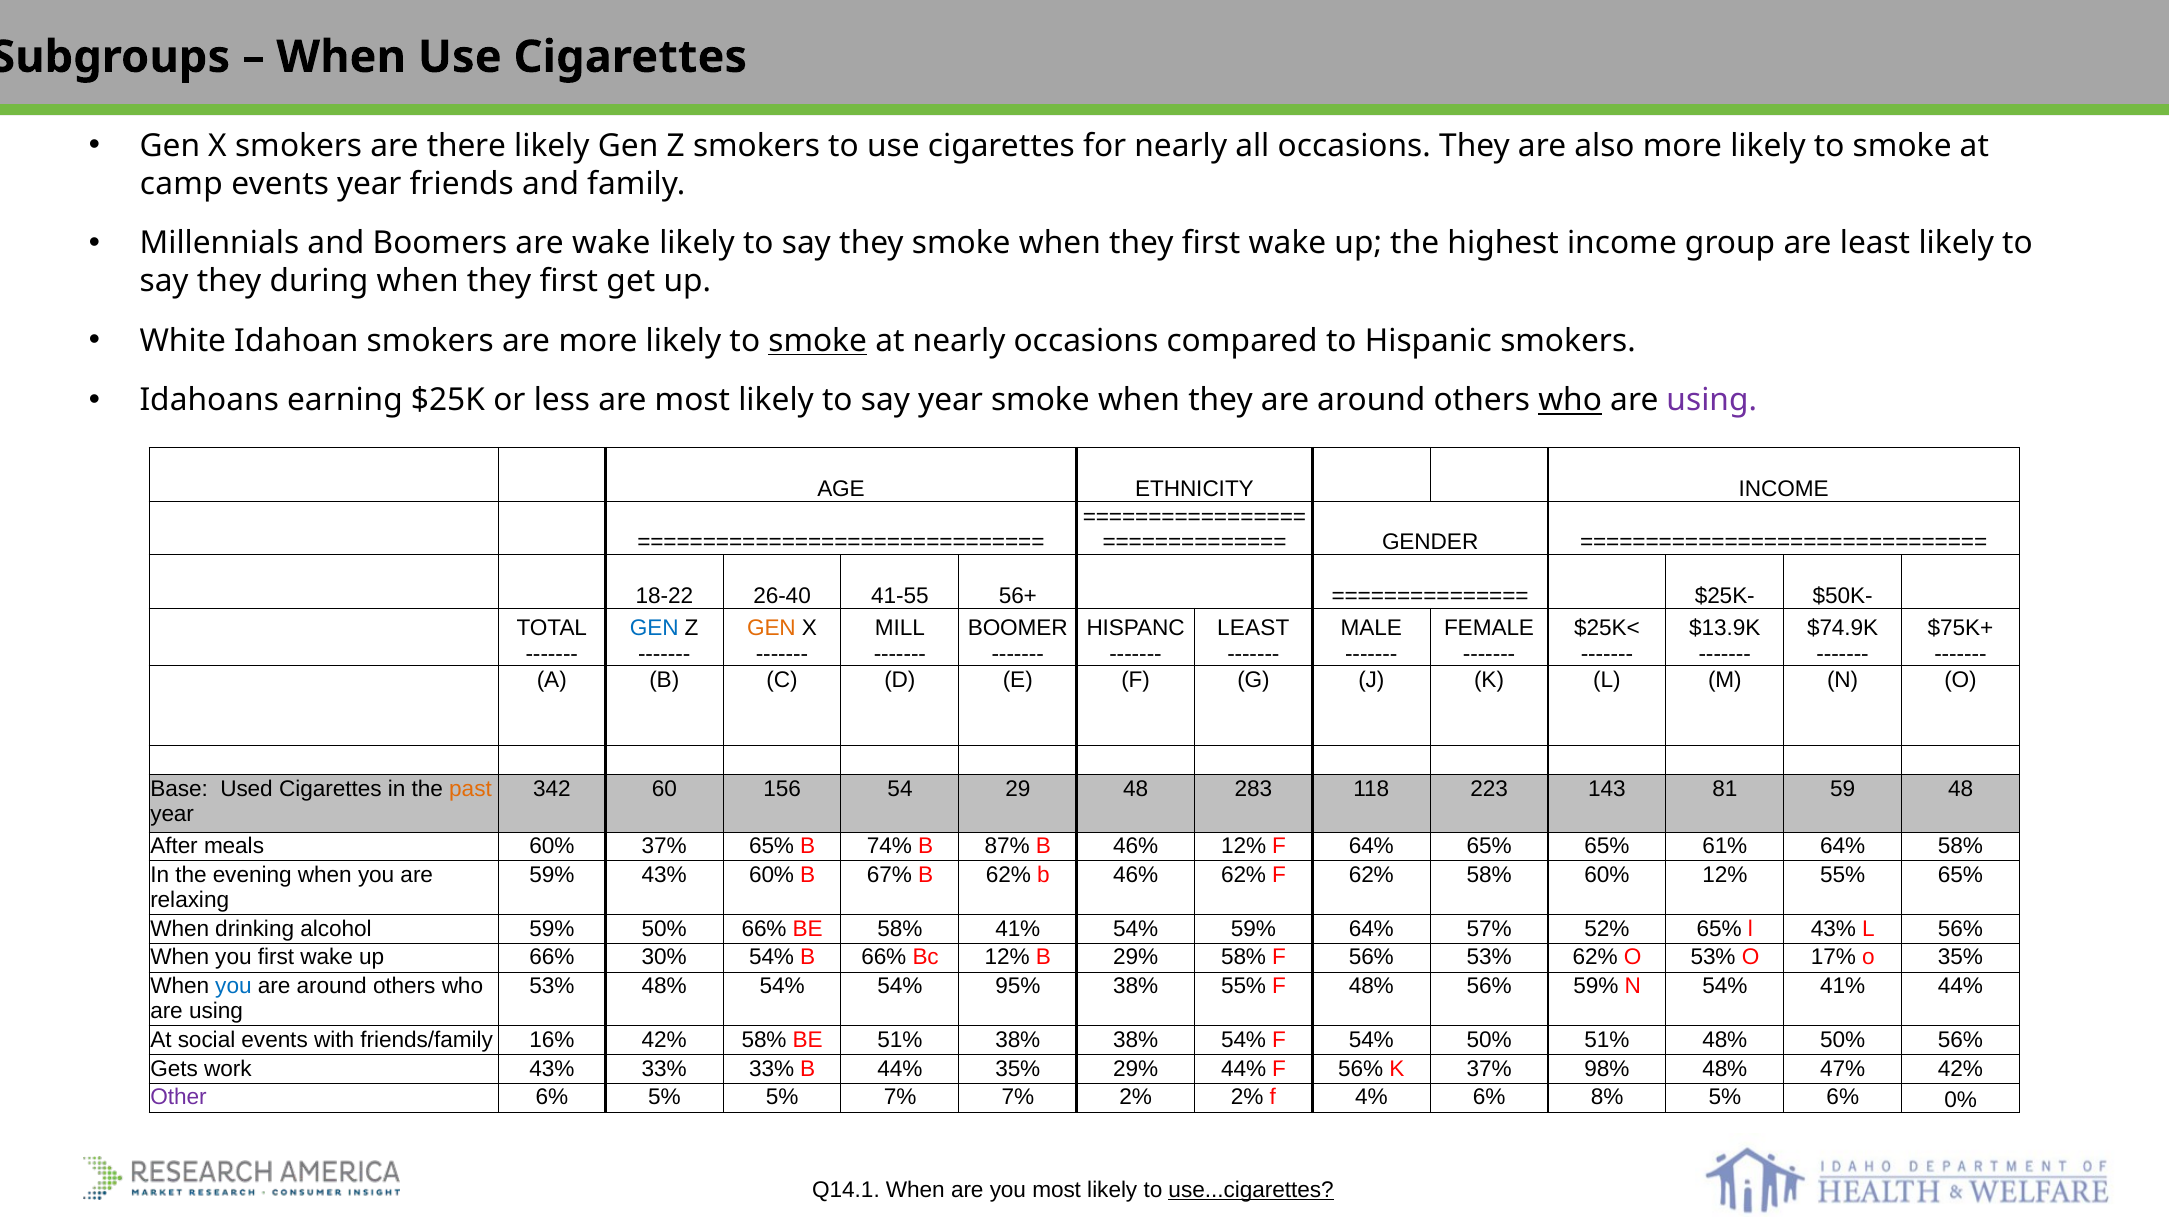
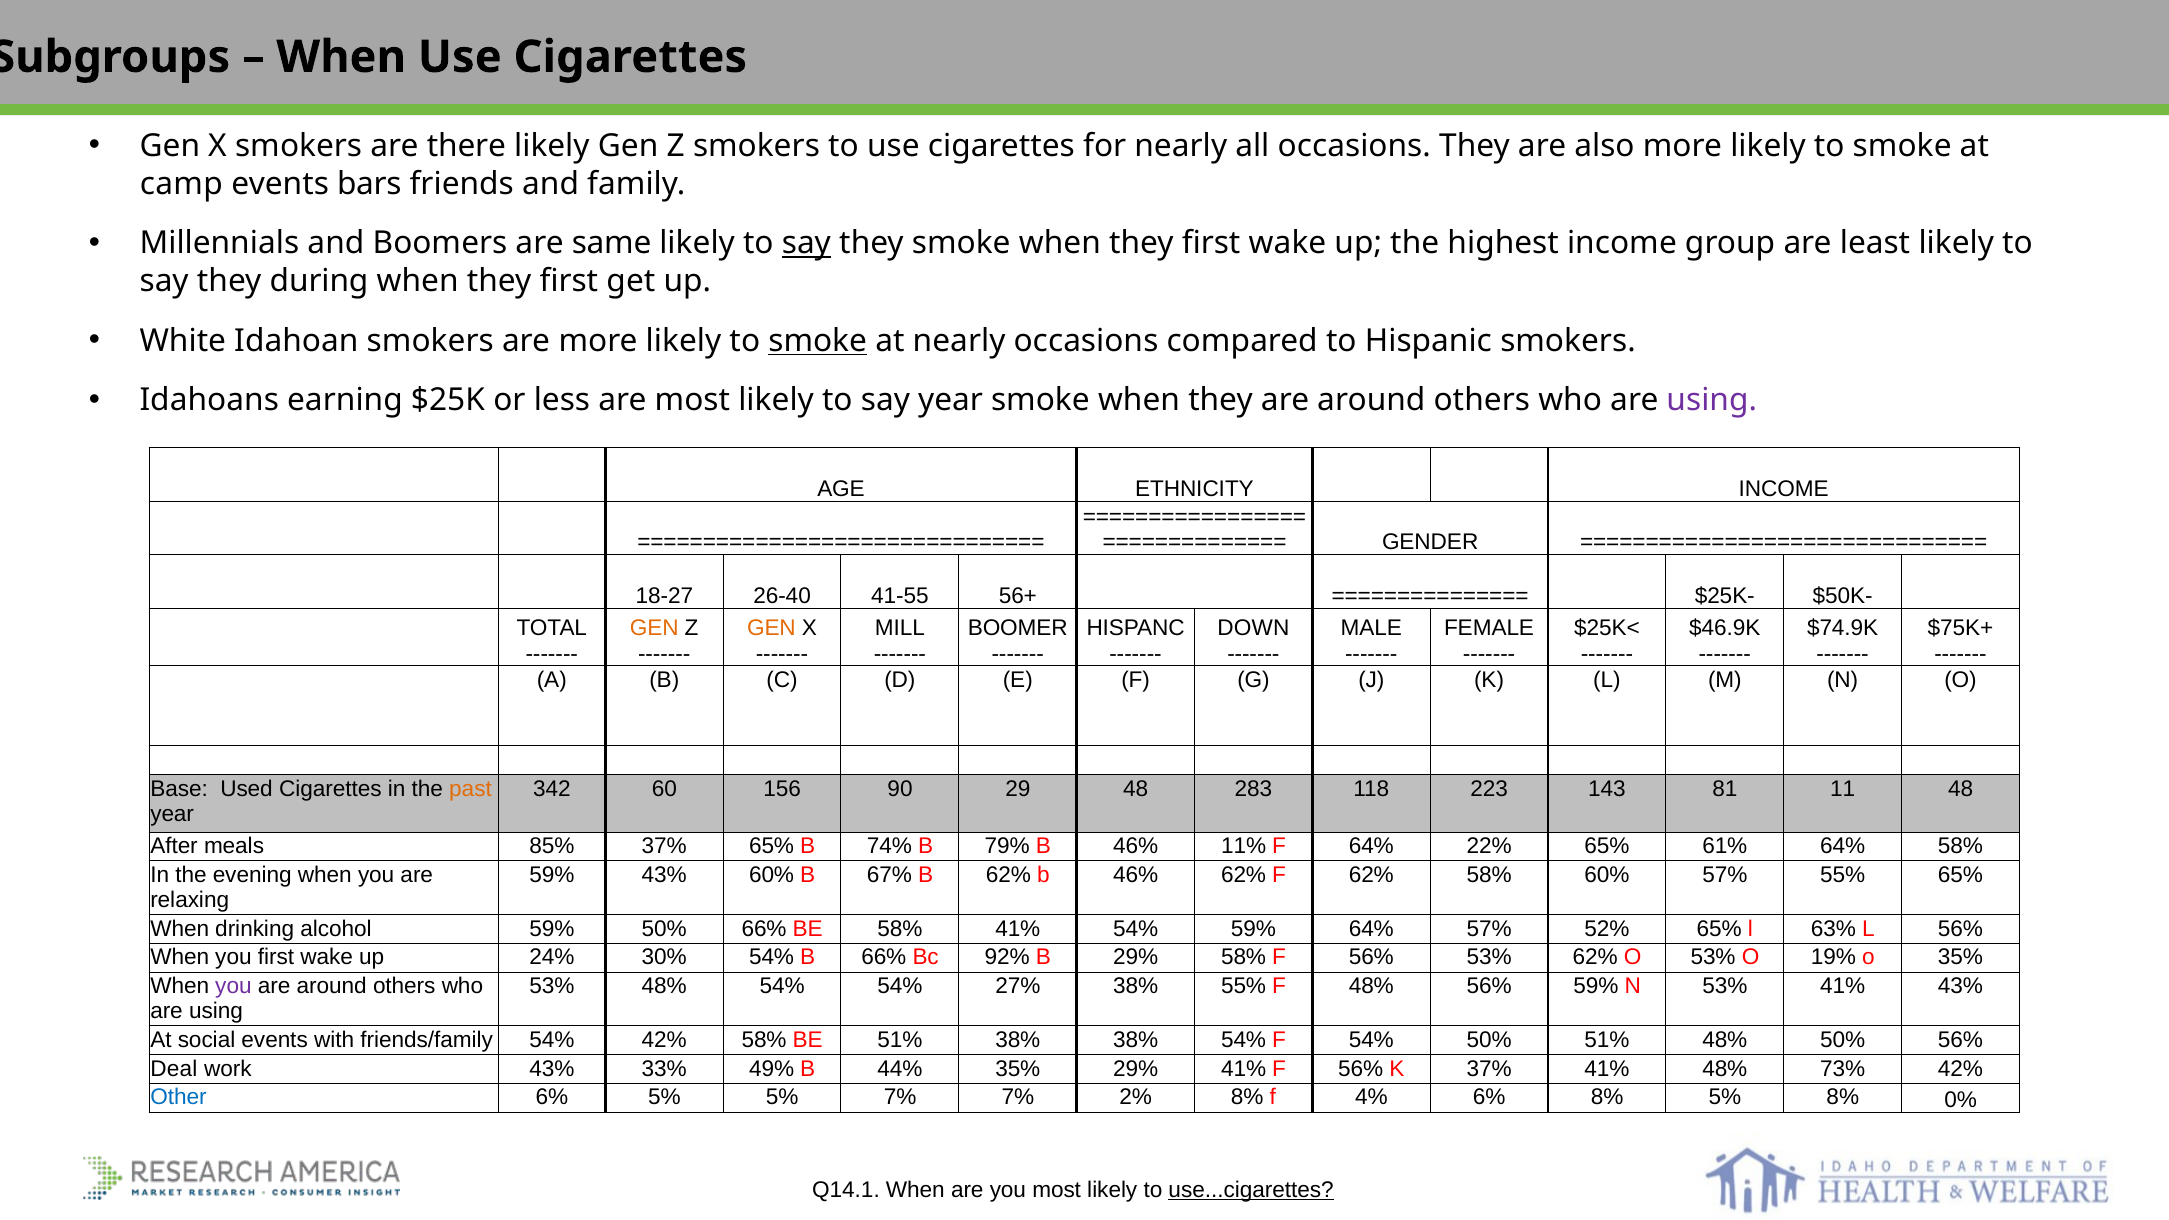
events year: year -> bars
are wake: wake -> same
say at (806, 243) underline: none -> present
who at (1570, 401) underline: present -> none
18-22: 18-22 -> 18-27
GEN at (654, 628) colour: blue -> orange
LEAST at (1253, 628): LEAST -> DOWN
$13.9K: $13.9K -> $46.9K
54: 54 -> 90
59: 59 -> 11
meals 60%: 60% -> 85%
87%: 87% -> 79%
46% 12%: 12% -> 11%
64% 65%: 65% -> 22%
60% 12%: 12% -> 57%
l 43%: 43% -> 63%
up 66%: 66% -> 24%
Bc 12%: 12% -> 92%
17%: 17% -> 19%
you at (233, 986) colour: blue -> purple
95%: 95% -> 27%
N 54%: 54% -> 53%
41% 44%: 44% -> 43%
friends/family 16%: 16% -> 54%
Gets: Gets -> Deal
33% 33%: 33% -> 49%
29% 44%: 44% -> 41%
37% 98%: 98% -> 41%
47%: 47% -> 73%
Other colour: purple -> blue
2% 2%: 2% -> 8%
5% 6%: 6% -> 8%
